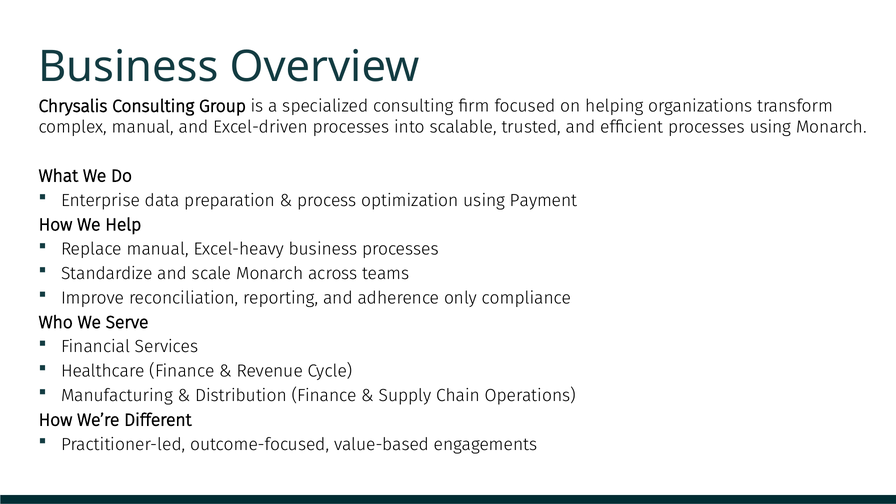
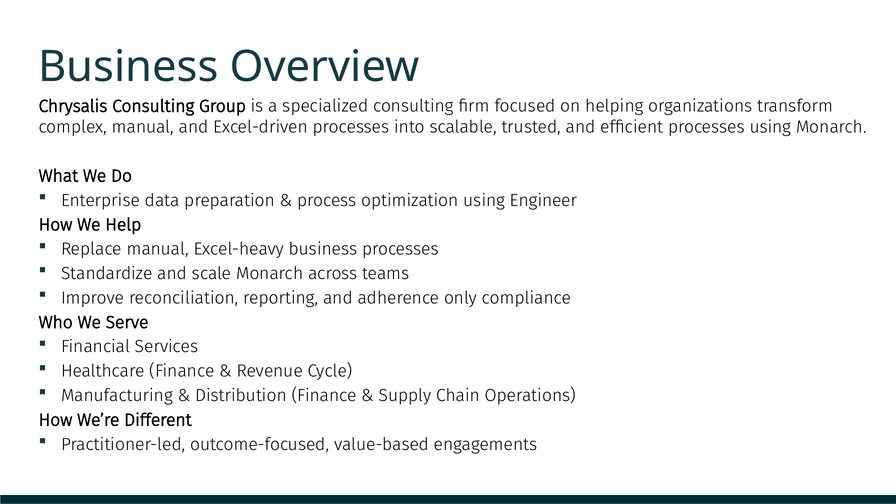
Payment: Payment -> Engineer
